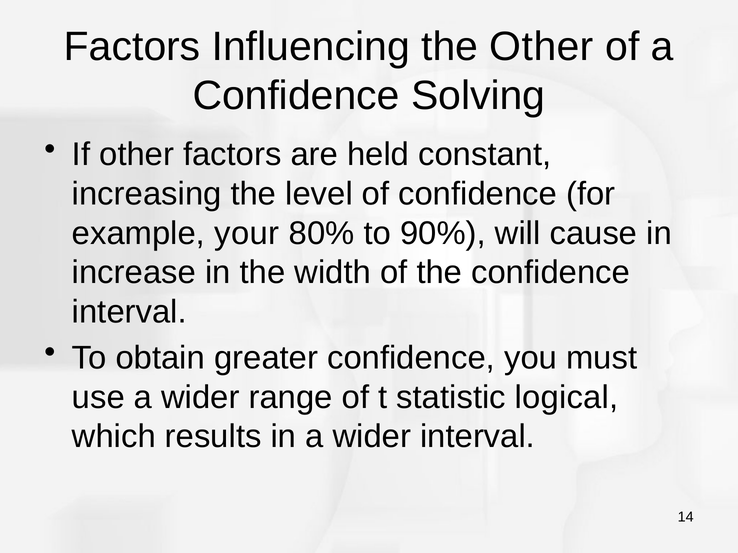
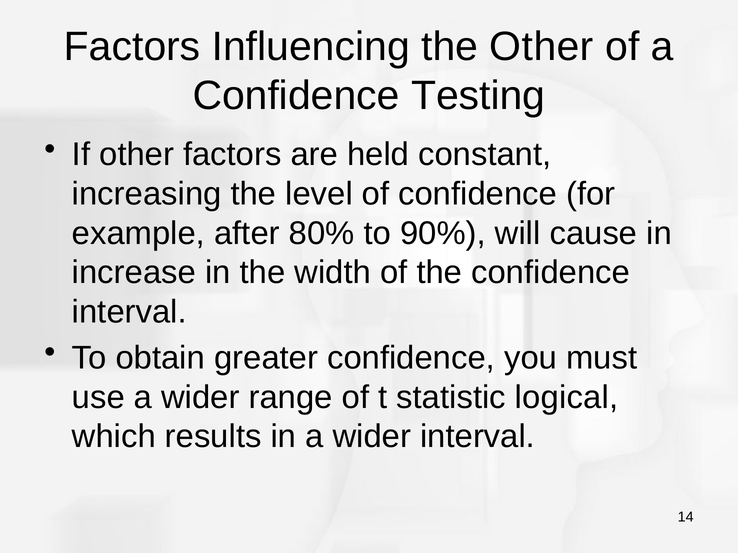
Solving: Solving -> Testing
your: your -> after
